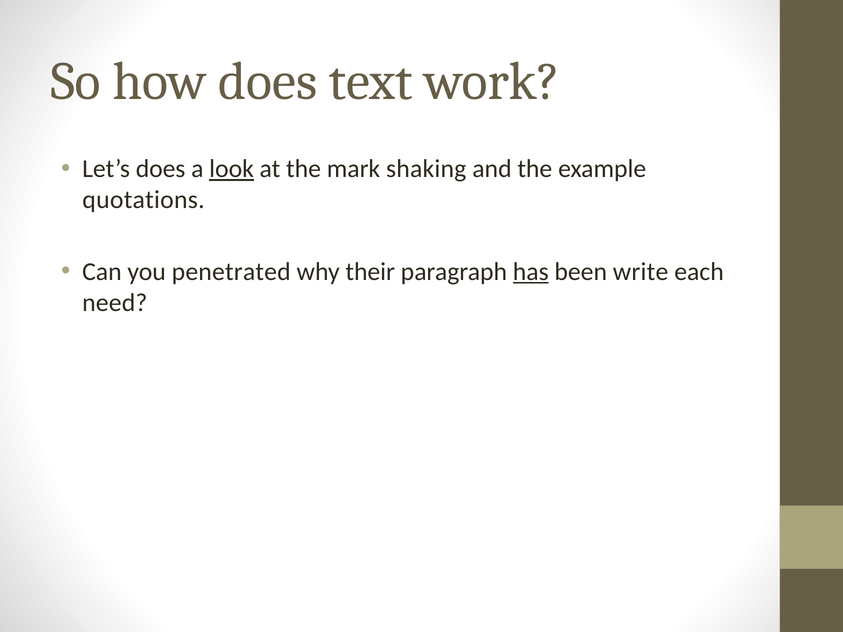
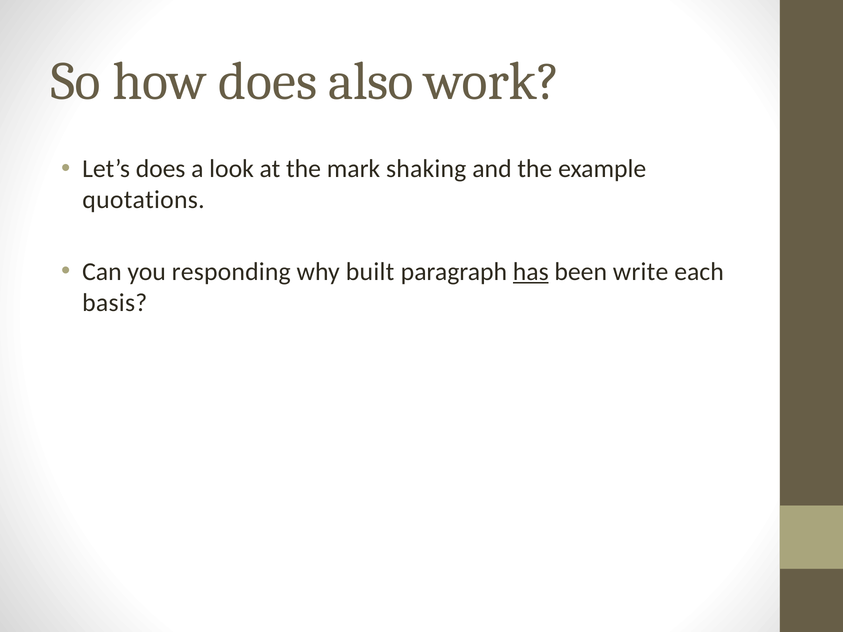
text: text -> also
look underline: present -> none
penetrated: penetrated -> responding
their: their -> built
need: need -> basis
